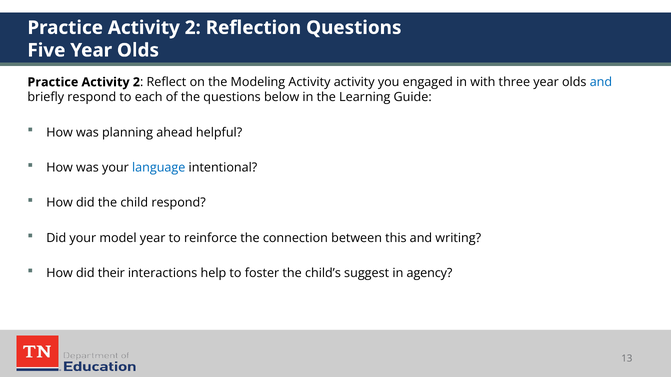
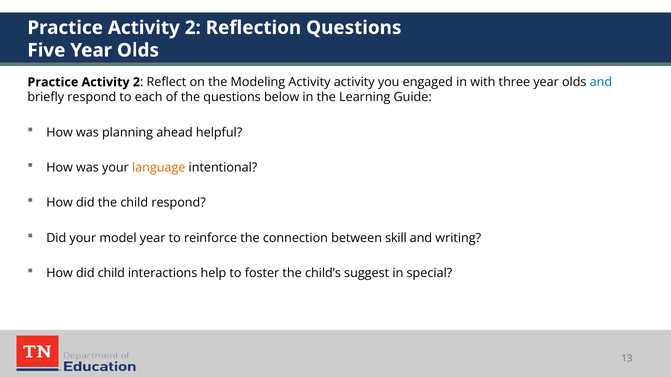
language colour: blue -> orange
this: this -> skill
did their: their -> child
agency: agency -> special
